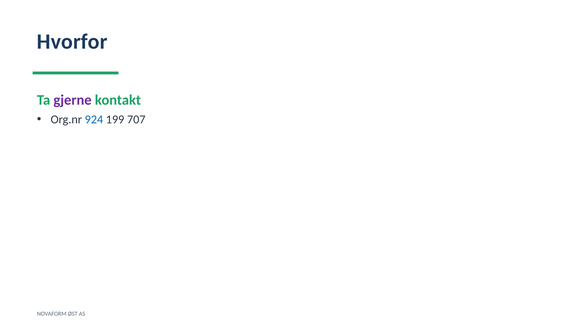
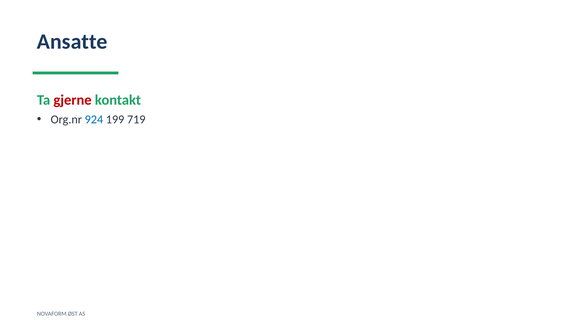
Hvorfor: Hvorfor -> Ansatte
gjerne colour: purple -> red
707: 707 -> 719
